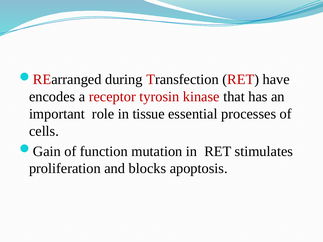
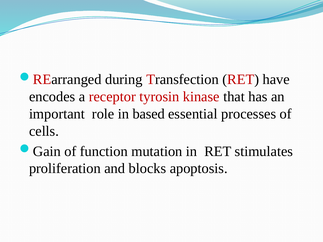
tissue: tissue -> based
